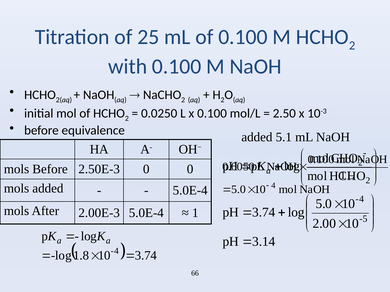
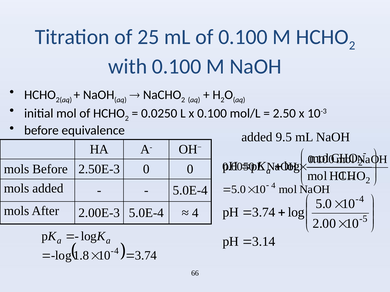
5.1: 5.1 -> 9.5
1 at (195, 213): 1 -> 4
